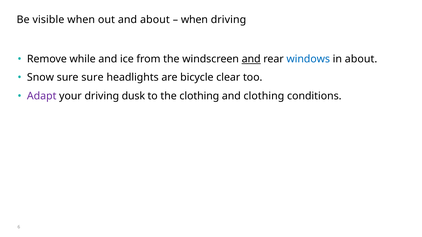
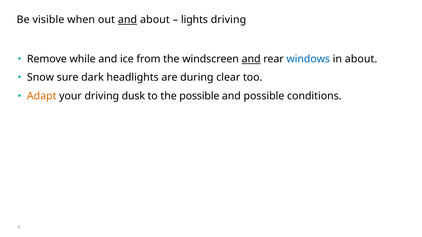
and at (127, 20) underline: none -> present
when at (194, 20): when -> lights
sure sure: sure -> dark
bicycle: bicycle -> during
Adapt colour: purple -> orange
the clothing: clothing -> possible
and clothing: clothing -> possible
